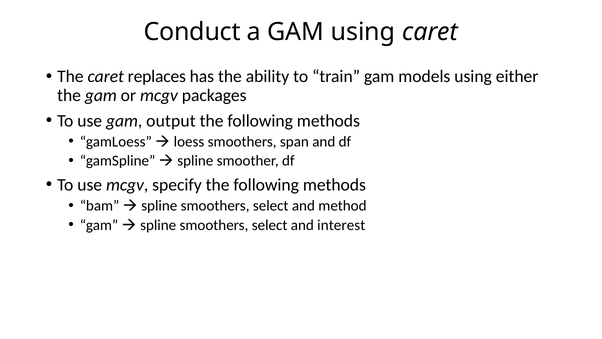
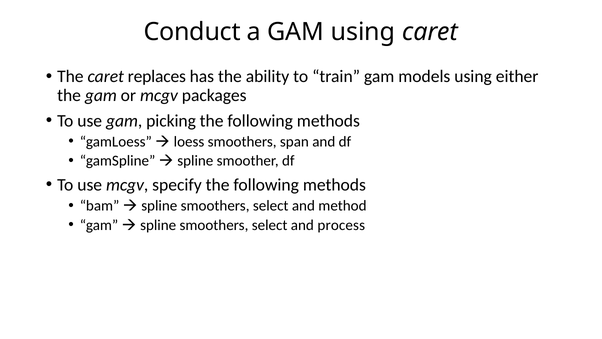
output: output -> picking
interest: interest -> process
